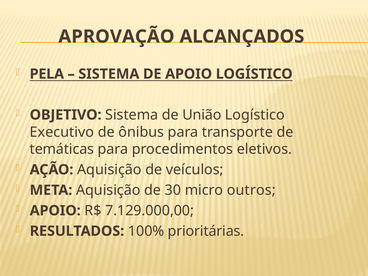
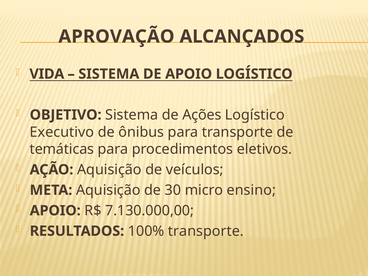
PELA: PELA -> VIDA
União: União -> Ações
outros: outros -> ensino
7.129.000,00: 7.129.000,00 -> 7.130.000,00
100% prioritárias: prioritárias -> transporte
